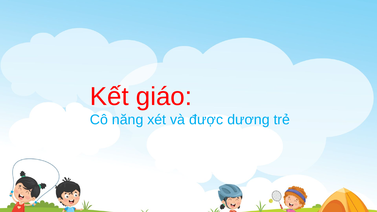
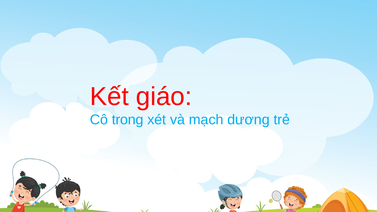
năng: năng -> trong
được: được -> mạch
